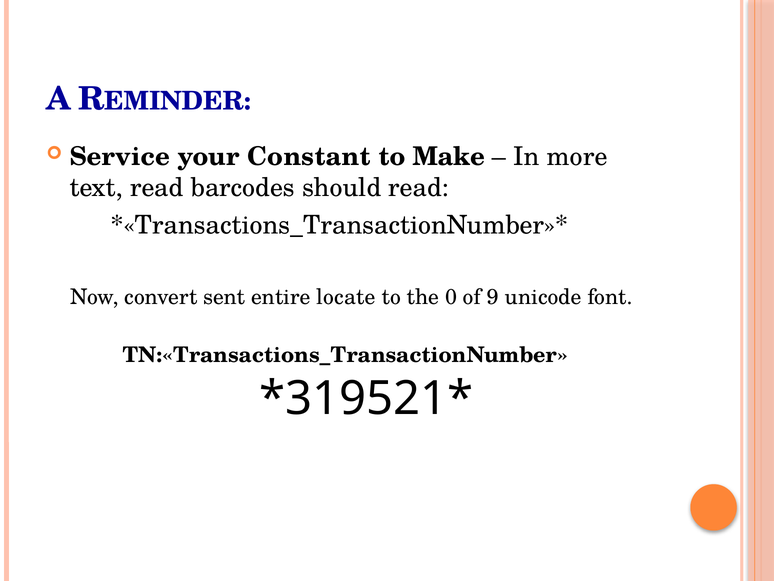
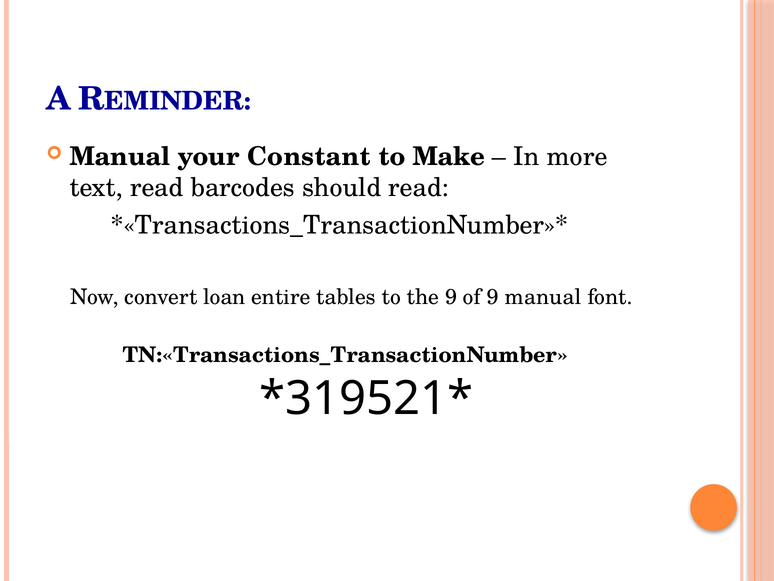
Service at (120, 157): Service -> Manual
sent: sent -> loan
locate: locate -> tables
the 0: 0 -> 9
9 unicode: unicode -> manual
